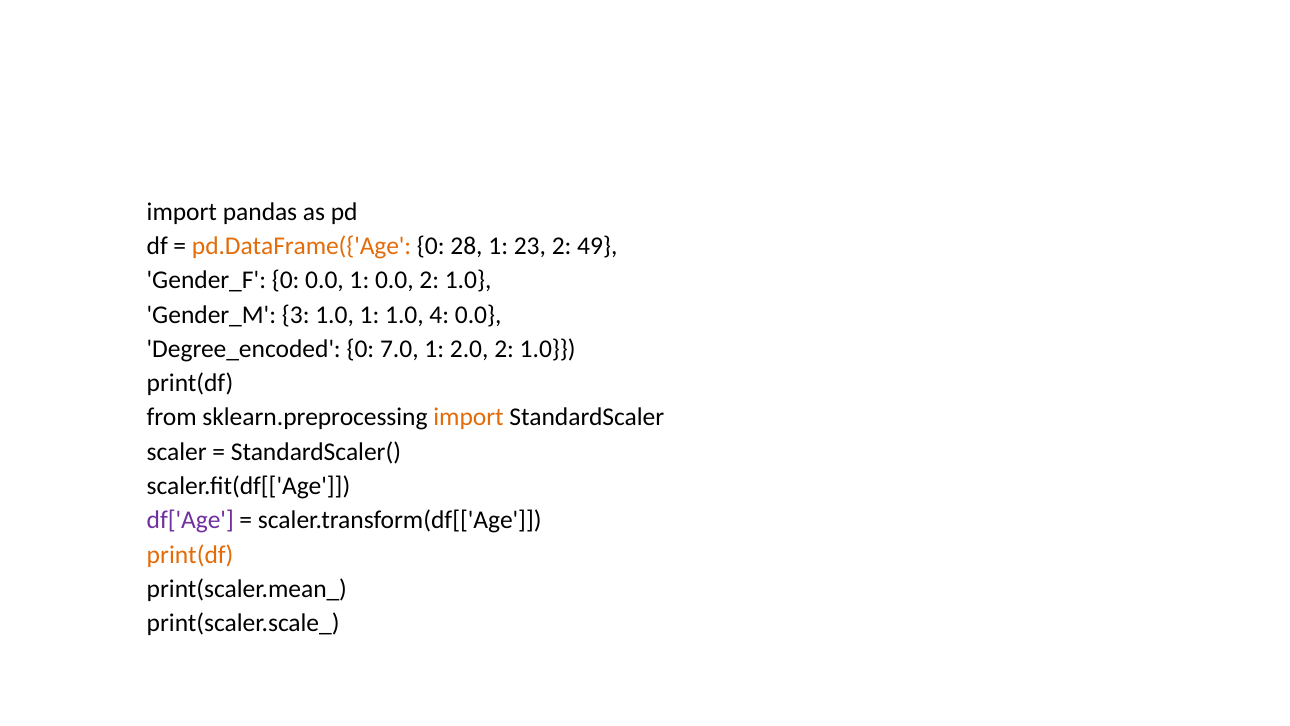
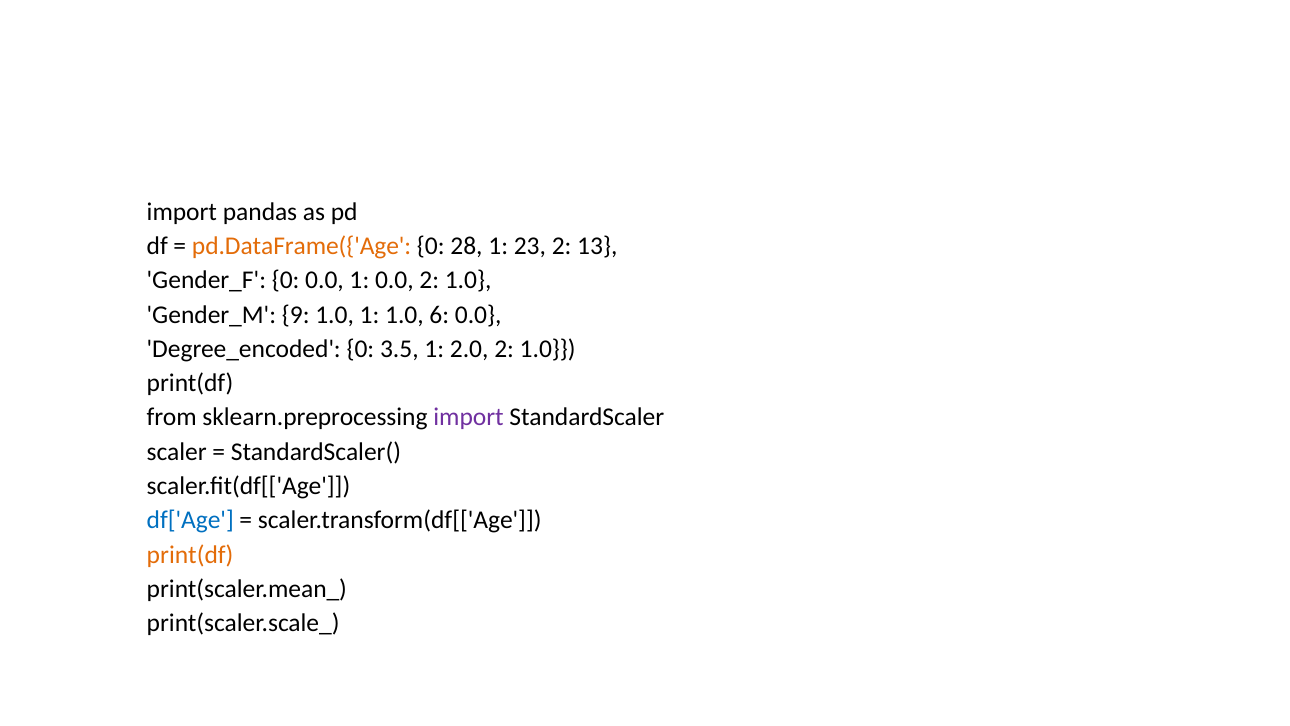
49: 49 -> 13
3: 3 -> 9
4: 4 -> 6
7.0: 7.0 -> 3.5
import at (469, 417) colour: orange -> purple
df['Age colour: purple -> blue
